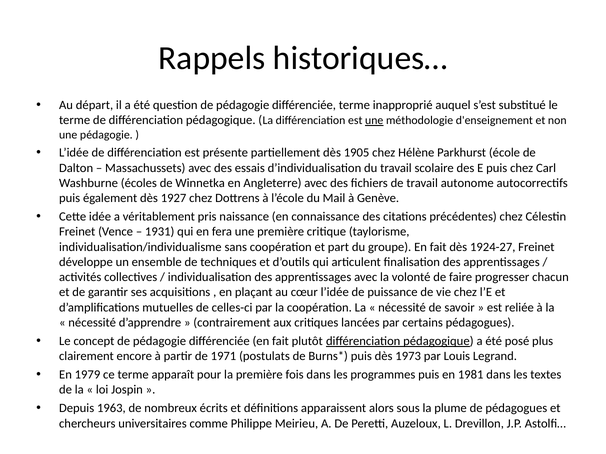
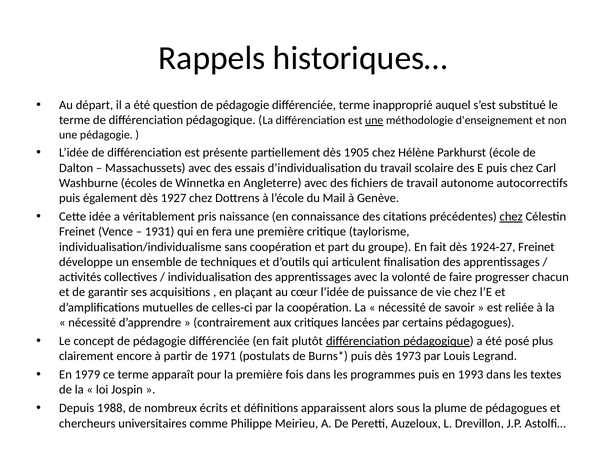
chez at (511, 217) underline: none -> present
1981: 1981 -> 1993
1963: 1963 -> 1988
